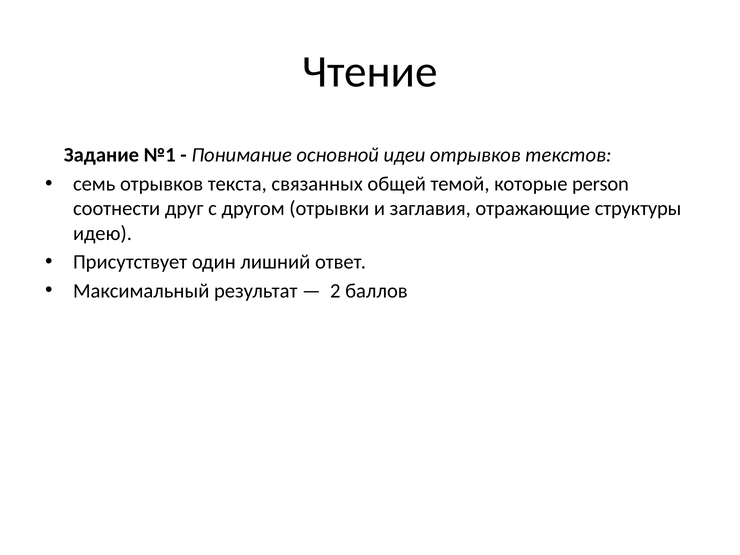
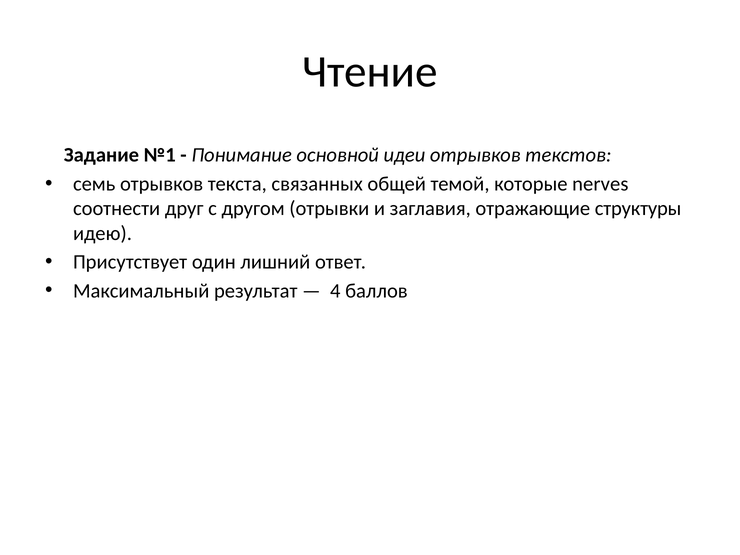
person: person -> nerves
2: 2 -> 4
